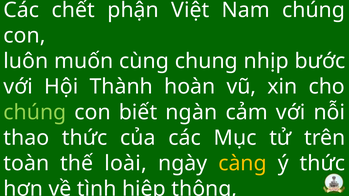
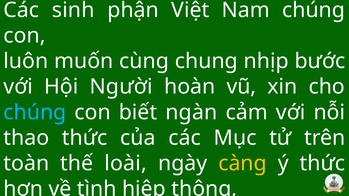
chết: chết -> sinh
Thành: Thành -> Người
chúng at (35, 112) colour: light green -> light blue
